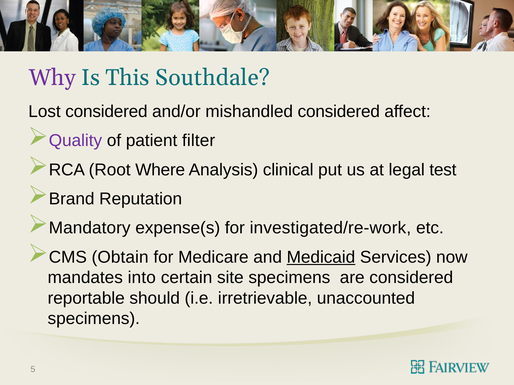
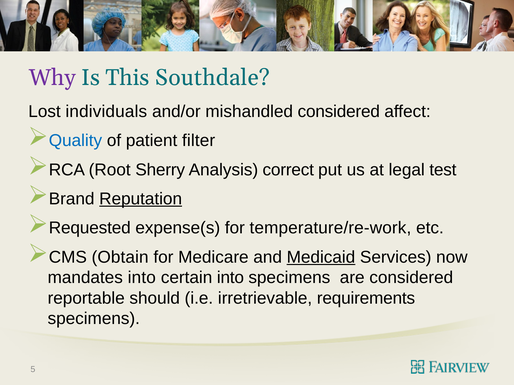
Lost considered: considered -> individuals
Quality colour: purple -> blue
Where: Where -> Sherry
clinical: clinical -> correct
Reputation underline: none -> present
Mandatory: Mandatory -> Requested
investigated/re-work: investigated/re-work -> temperature/re-work
certain site: site -> into
unaccounted: unaccounted -> requirements
